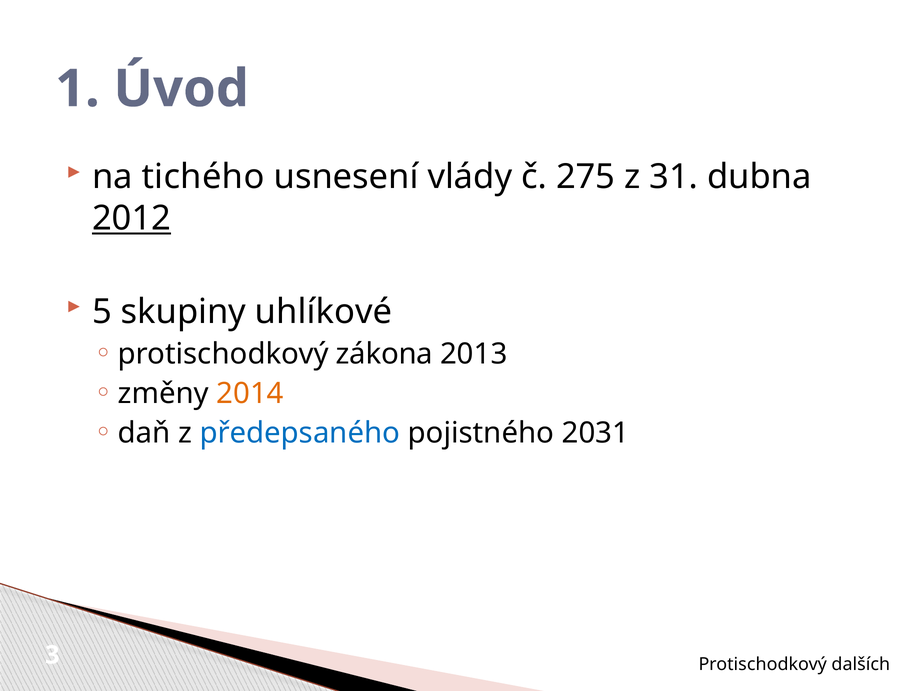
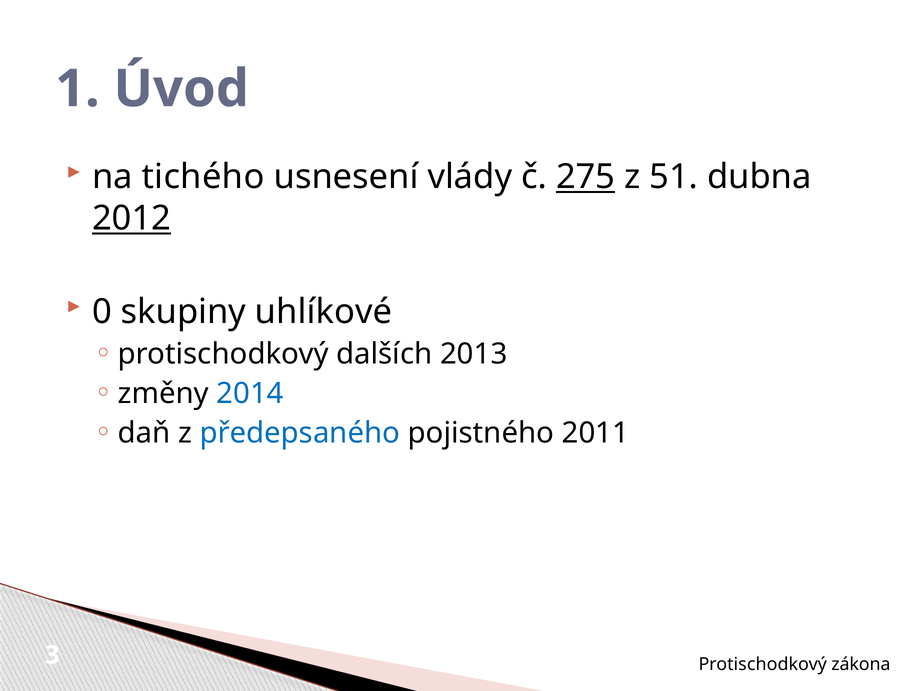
275 underline: none -> present
31: 31 -> 51
5: 5 -> 0
zákona: zákona -> dalších
2014 colour: orange -> blue
2031: 2031 -> 2011
dalších: dalších -> zákona
